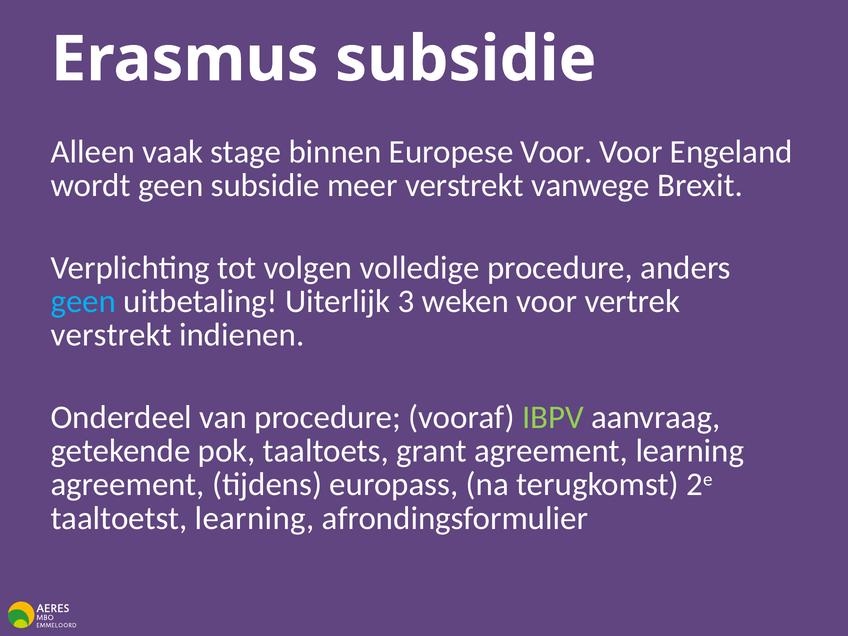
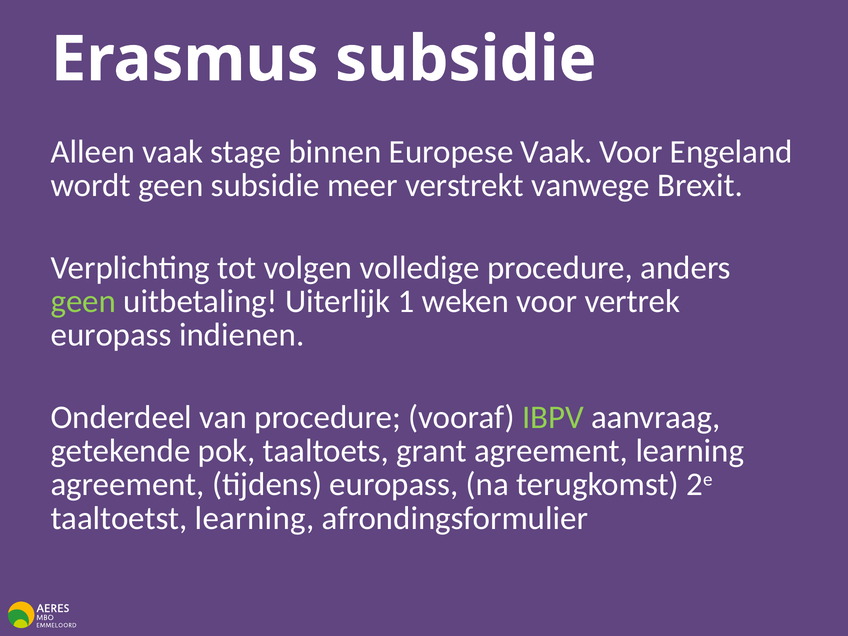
Europese Voor: Voor -> Vaak
geen at (83, 301) colour: light blue -> light green
3: 3 -> 1
verstrekt at (111, 335): verstrekt -> europass
